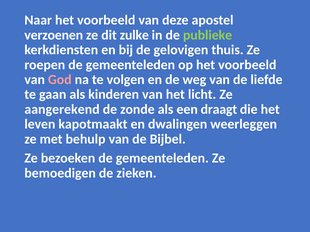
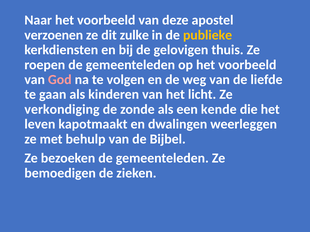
publieke colour: light green -> yellow
aangerekend: aangerekend -> verkondiging
draagt: draagt -> kende
